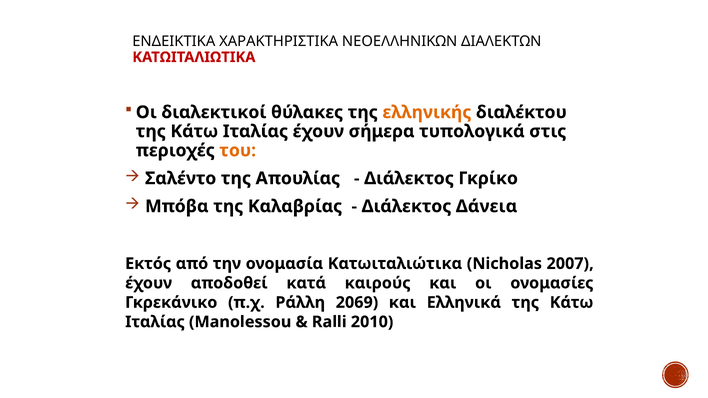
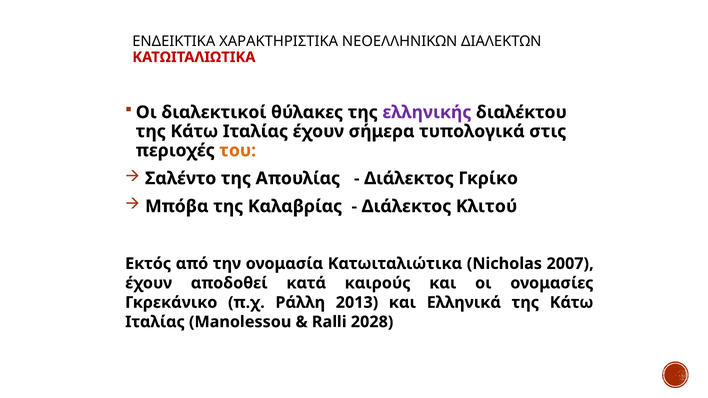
ελληνικής colour: orange -> purple
Δάνεια: Δάνεια -> Κλιτού
2069: 2069 -> 2013
2010: 2010 -> 2028
